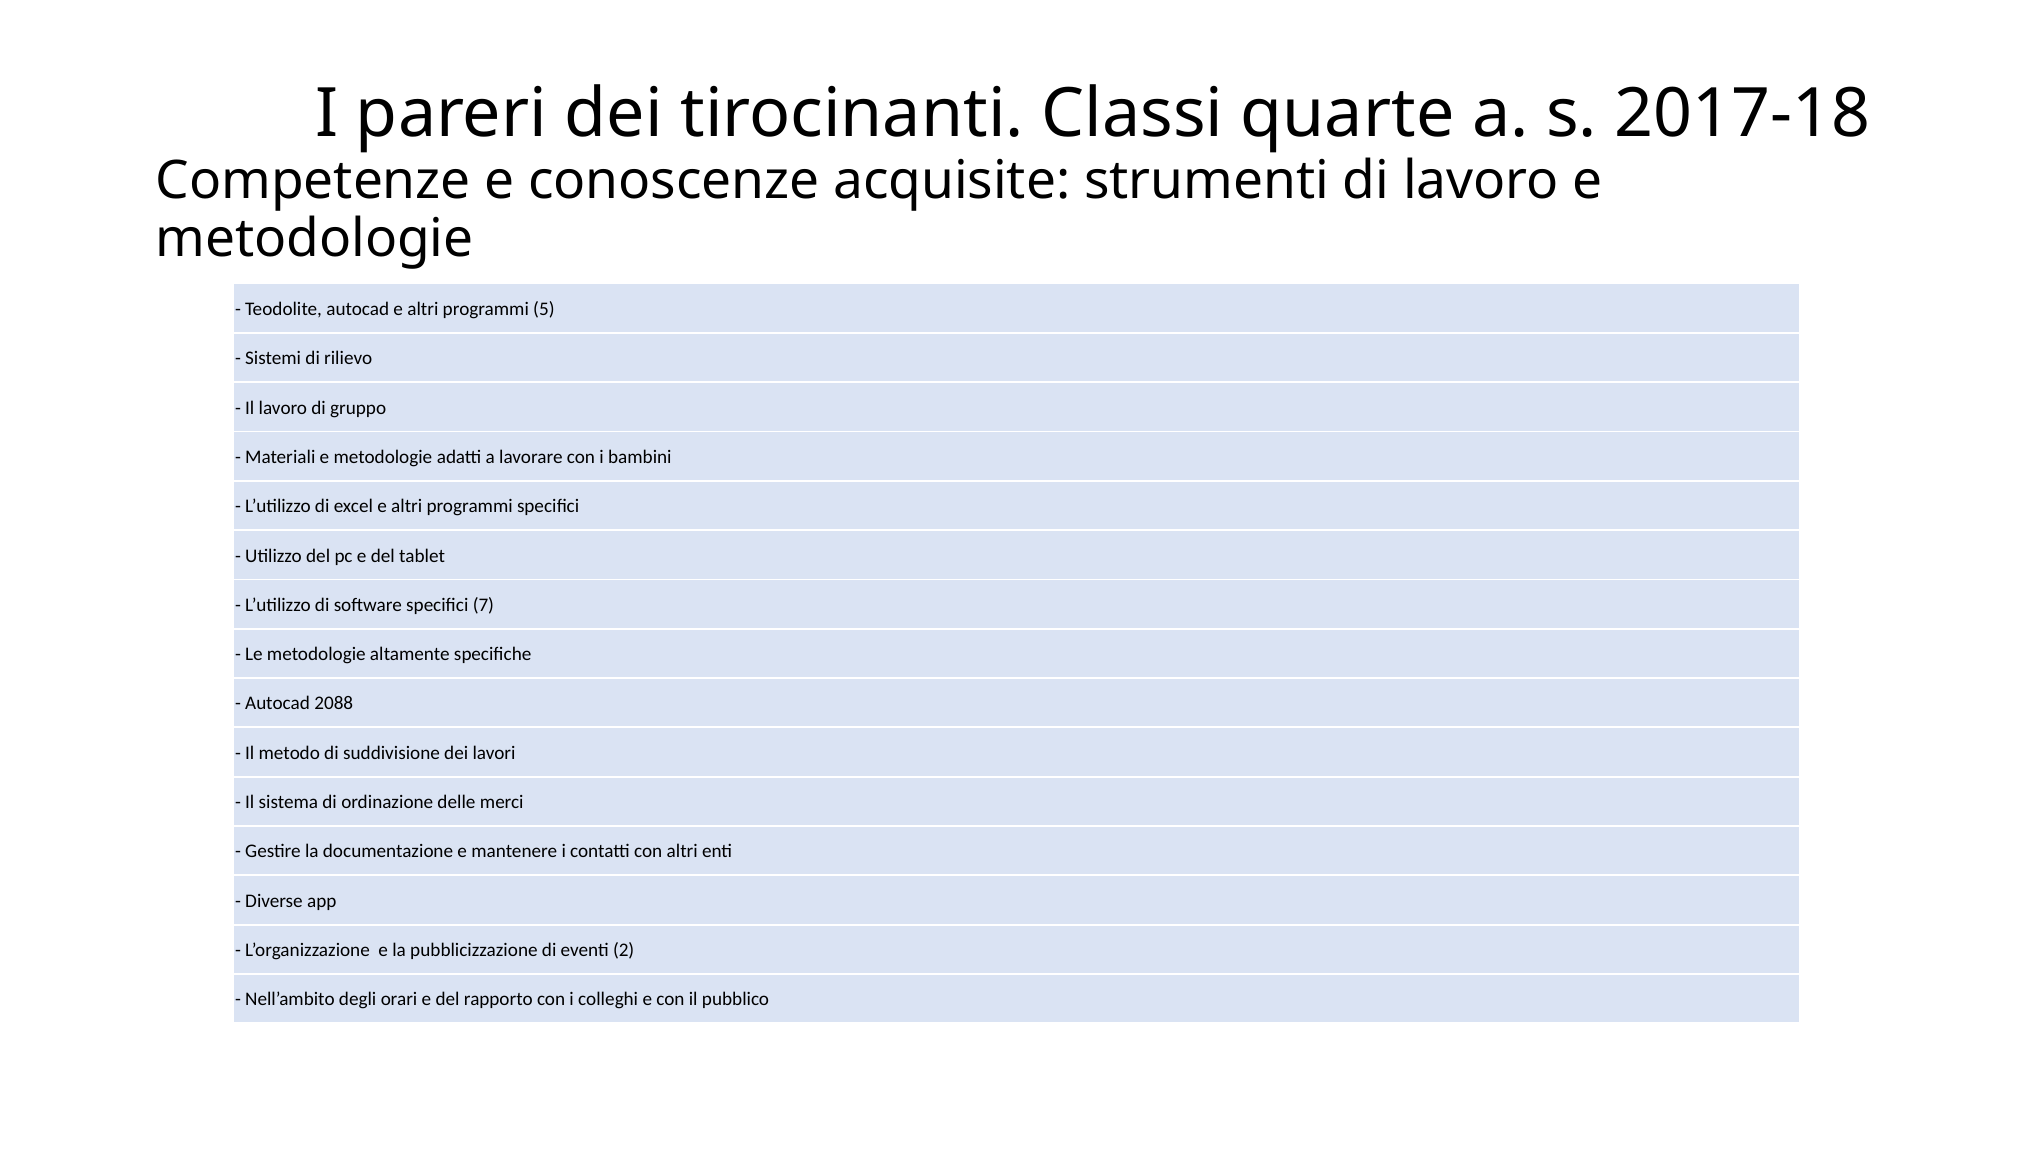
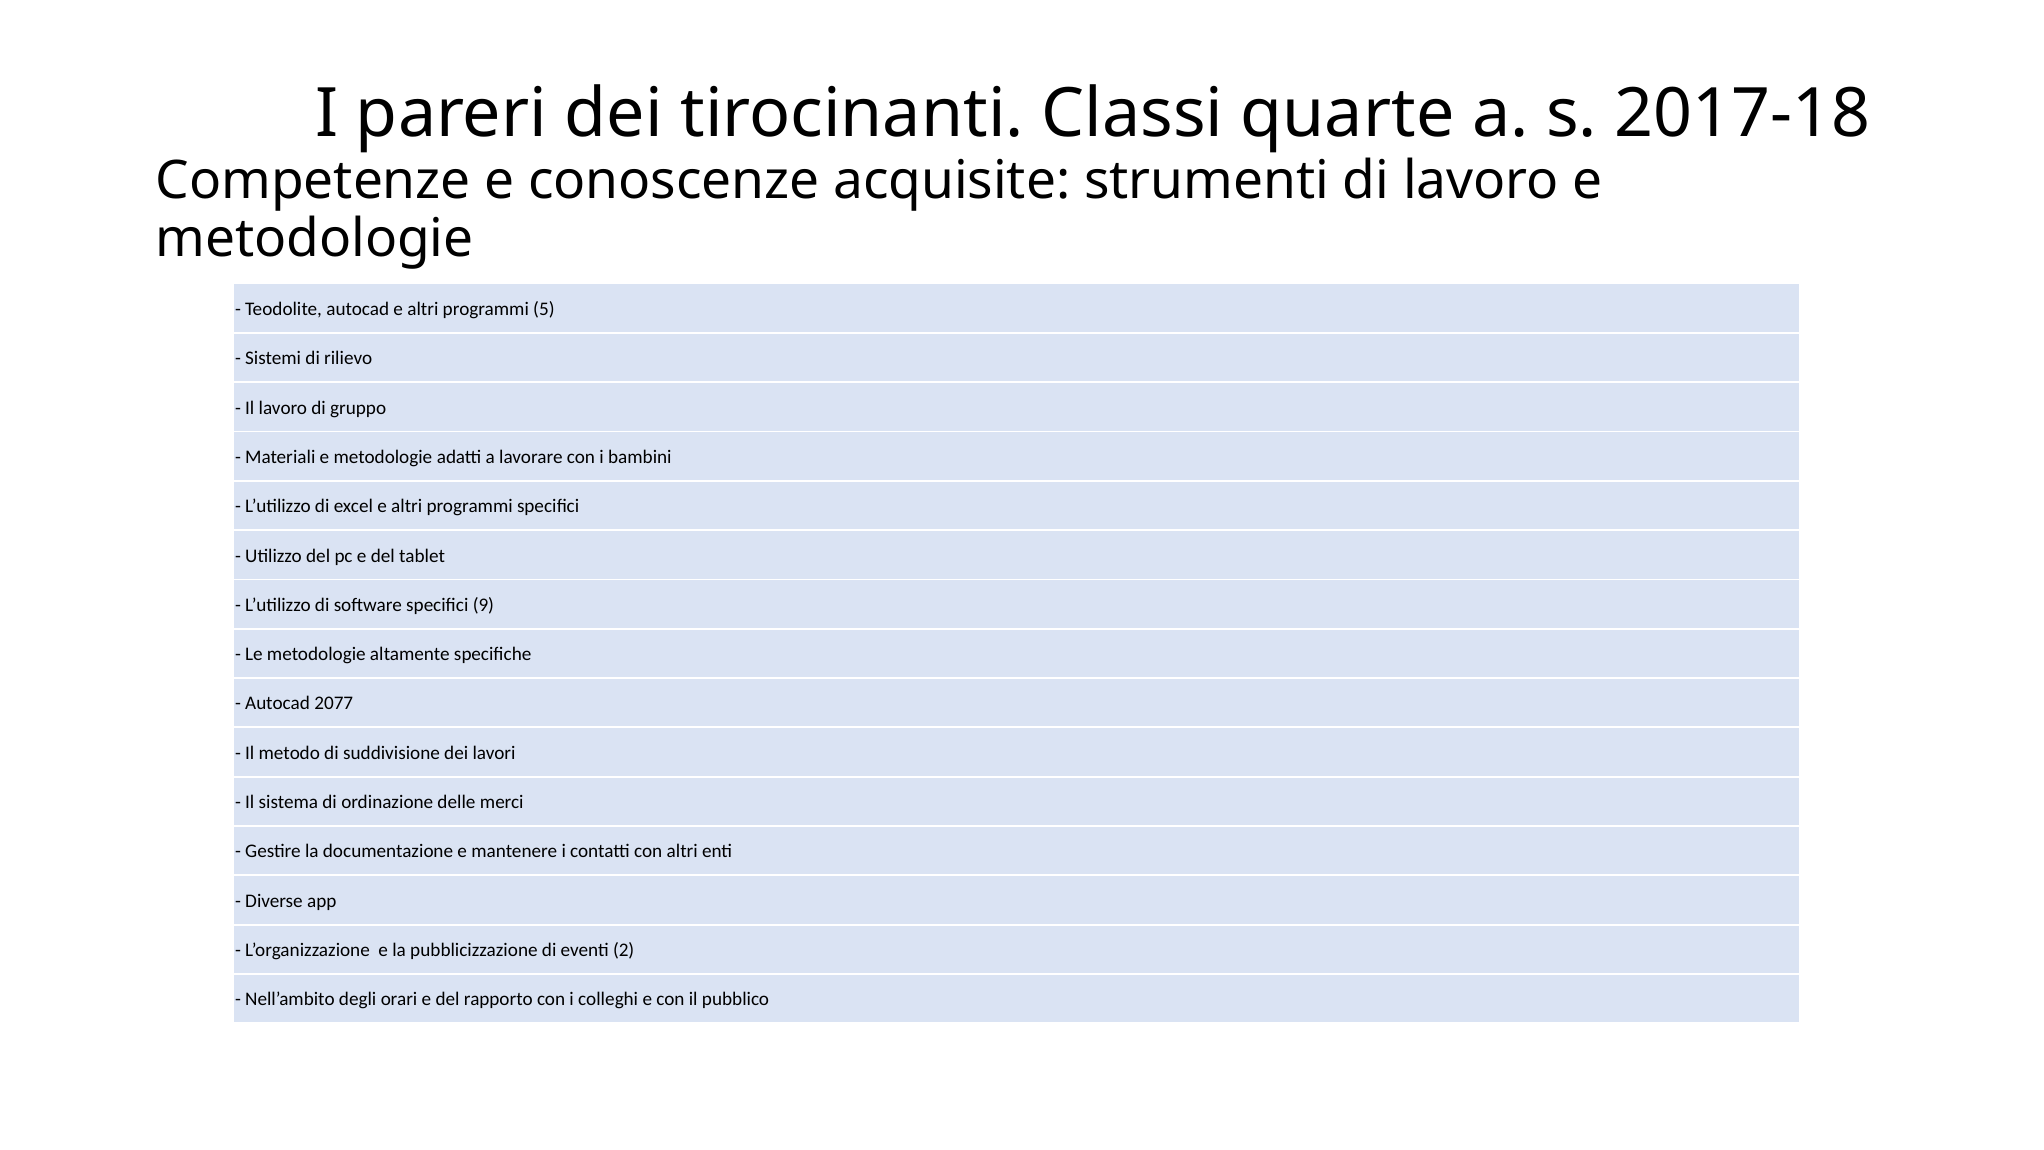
7: 7 -> 9
2088: 2088 -> 2077
